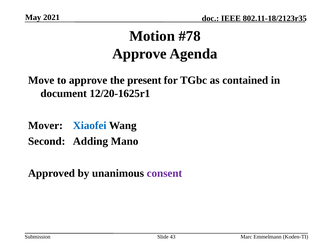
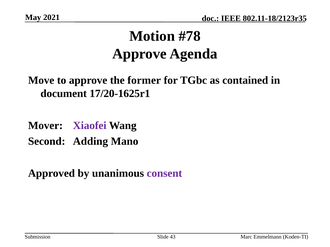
present: present -> former
12/20-1625r1: 12/20-1625r1 -> 17/20-1625r1
Xiaofei colour: blue -> purple
